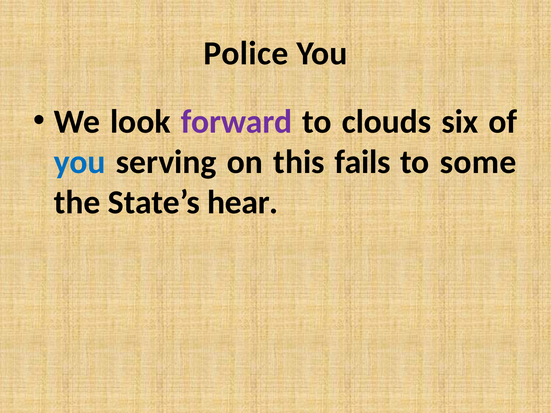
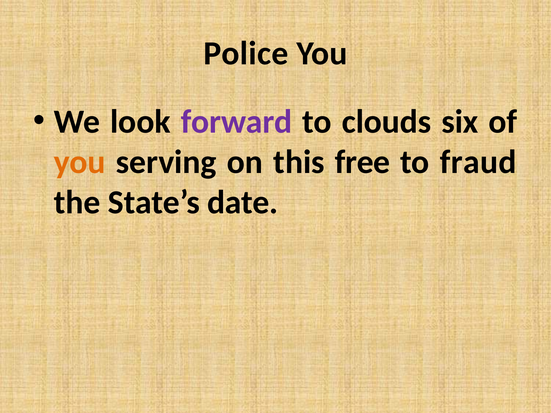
you at (80, 162) colour: blue -> orange
fails: fails -> free
some: some -> fraud
hear: hear -> date
